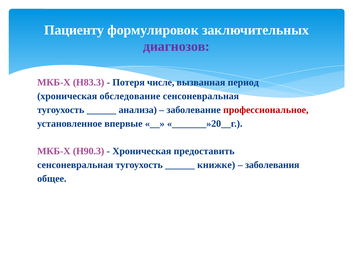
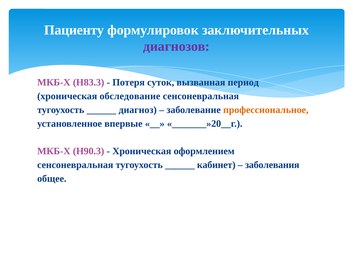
числе: числе -> суток
анализа: анализа -> диагноз
профессиональное colour: red -> orange
предоставить: предоставить -> оформлением
книжке: книжке -> кабинет
